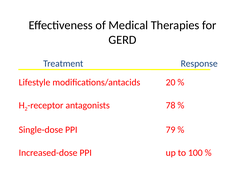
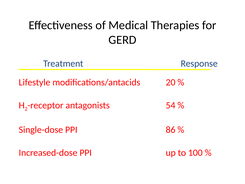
78: 78 -> 54
79: 79 -> 86
